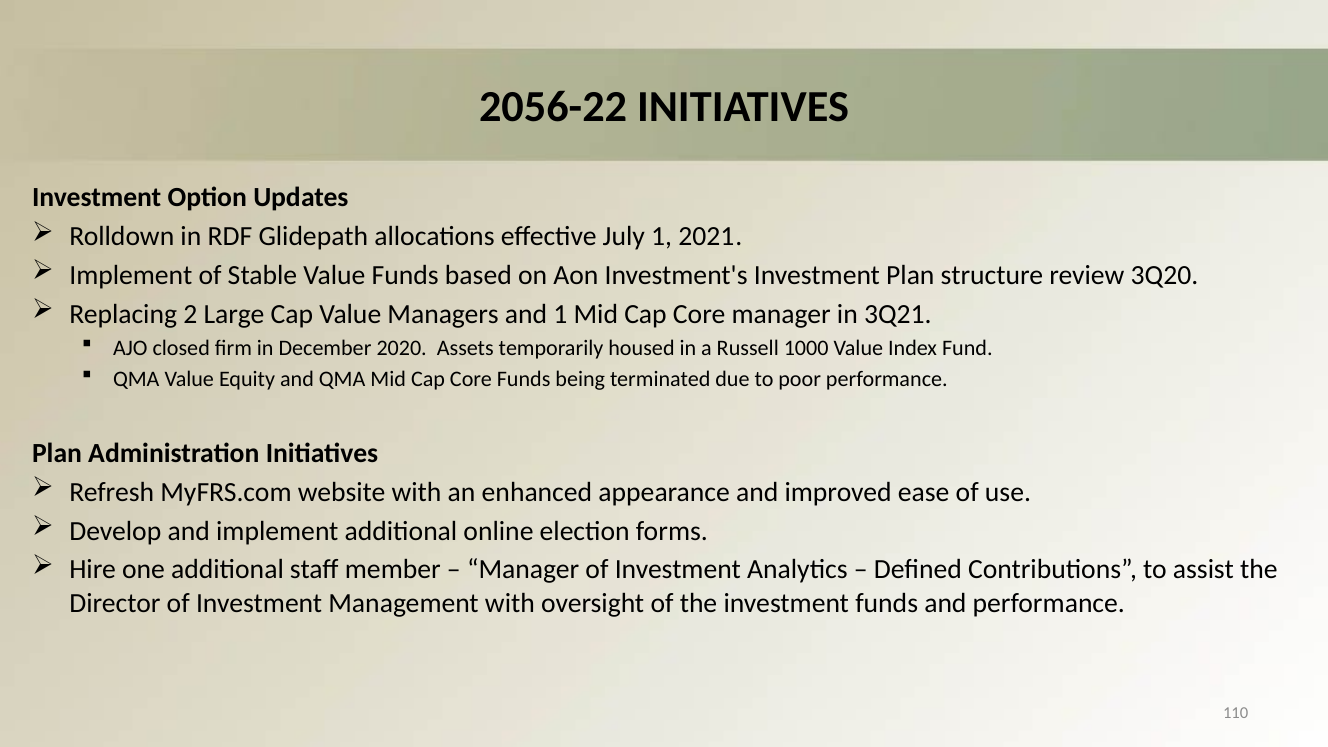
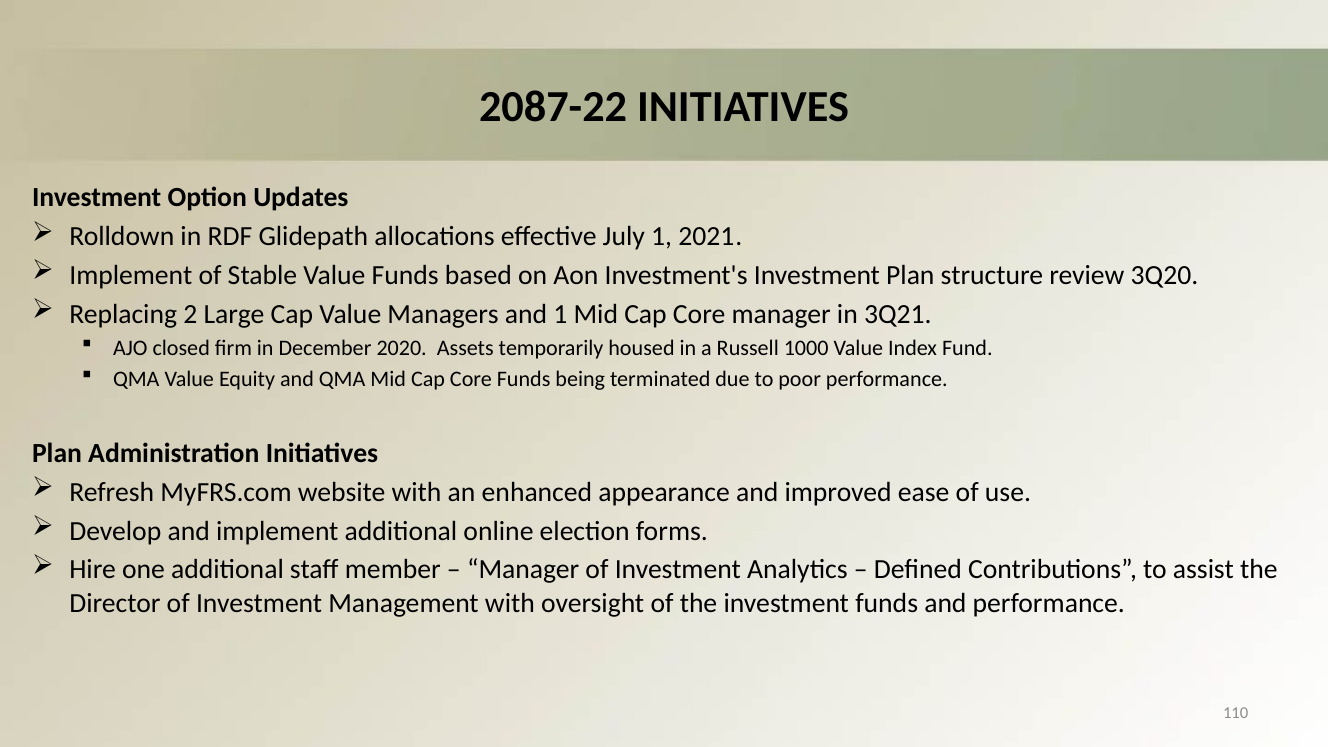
2056-22: 2056-22 -> 2087-22
